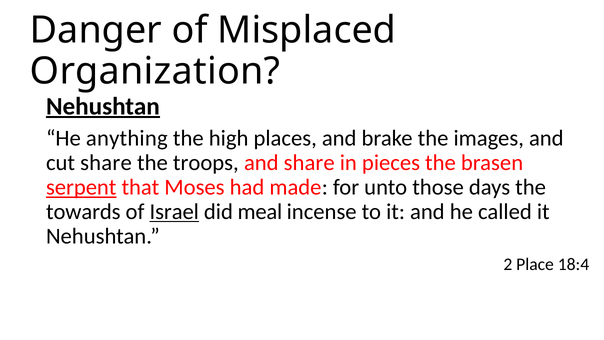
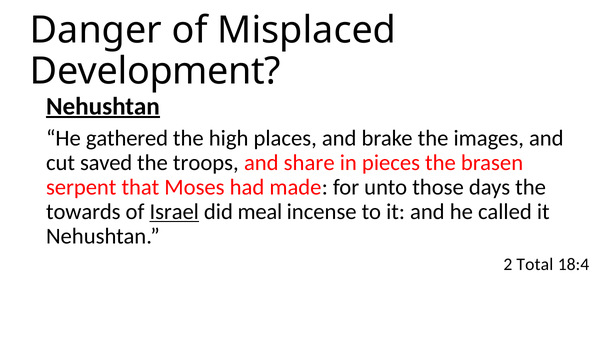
Organization: Organization -> Development
anything: anything -> gathered
cut share: share -> saved
serpent underline: present -> none
Place: Place -> Total
